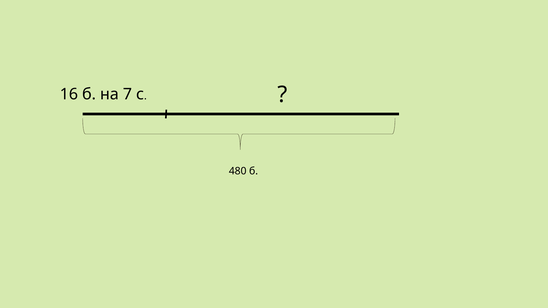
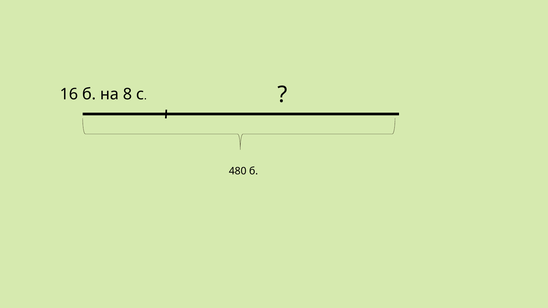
7: 7 -> 8
